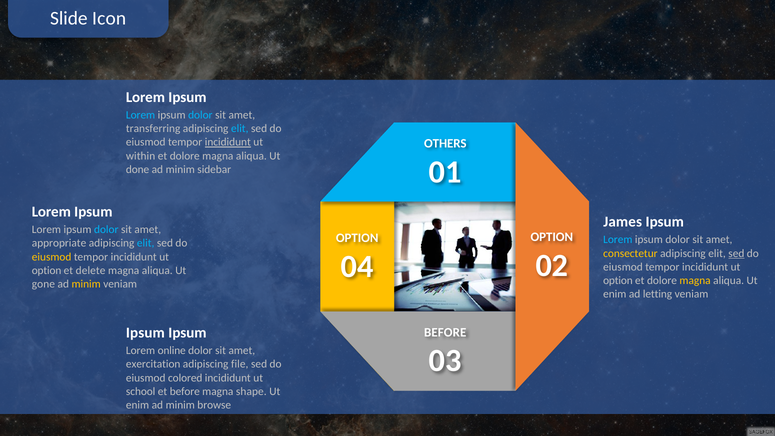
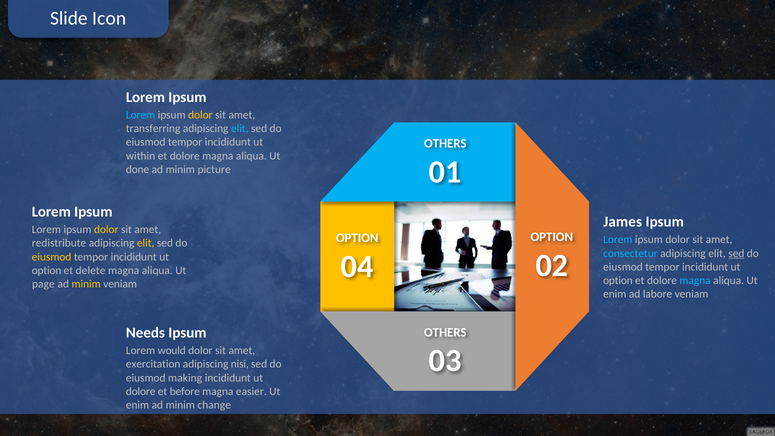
dolor at (200, 115) colour: light blue -> yellow
incididunt at (228, 142) underline: present -> none
sidebar: sidebar -> picture
dolor at (106, 230) colour: light blue -> yellow
appropriate: appropriate -> redistribute
elit at (146, 243) colour: light blue -> yellow
consectetur colour: yellow -> light blue
magna at (695, 280) colour: yellow -> light blue
gone: gone -> page
letting: letting -> labore
Ipsum at (145, 333): Ipsum -> Needs
BEFORE at (445, 332): BEFORE -> OTHERS
online: online -> would
file: file -> nisi
colored: colored -> making
school at (141, 391): school -> dolore
shape: shape -> easier
browse: browse -> change
